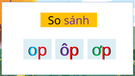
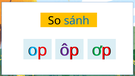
sánh colour: purple -> blue
